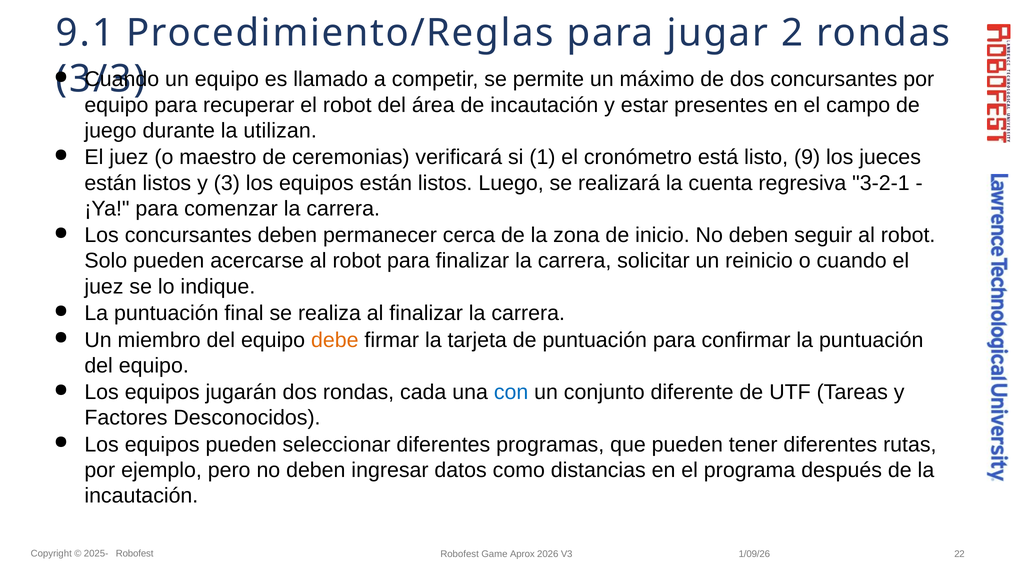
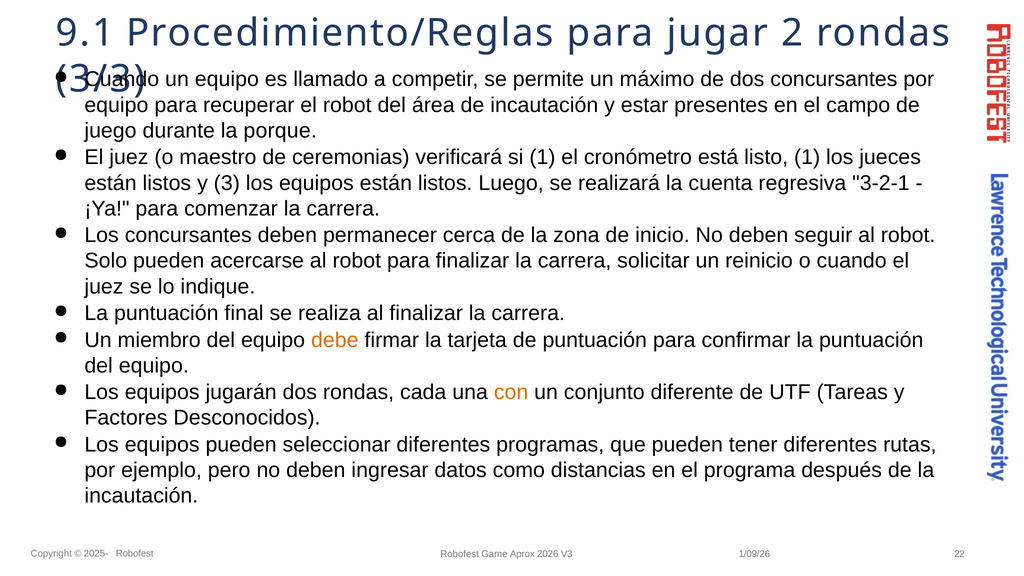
utilizan: utilizan -> porque
listo 9: 9 -> 1
con colour: blue -> orange
